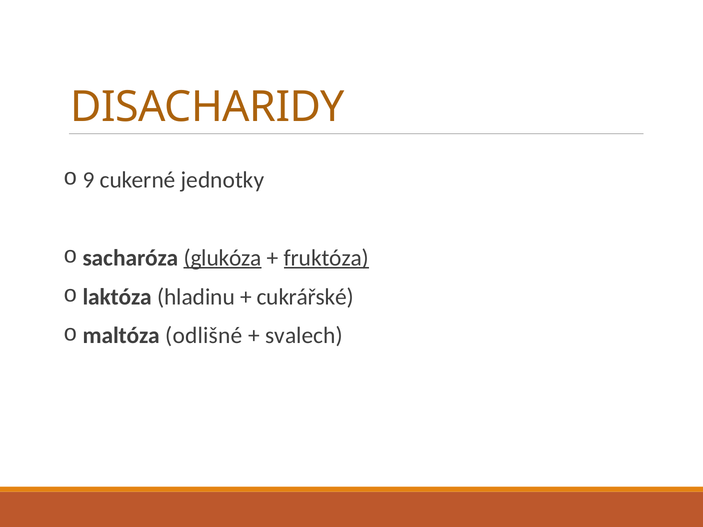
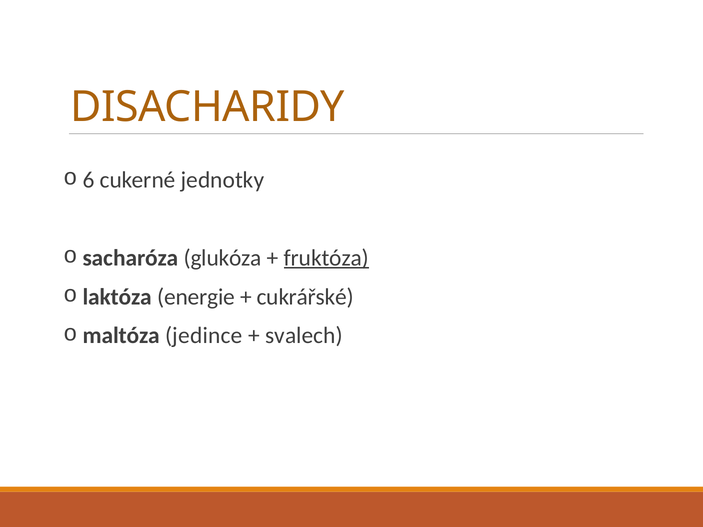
9: 9 -> 6
glukóza underline: present -> none
hladinu: hladinu -> energie
odlišné: odlišné -> jedince
